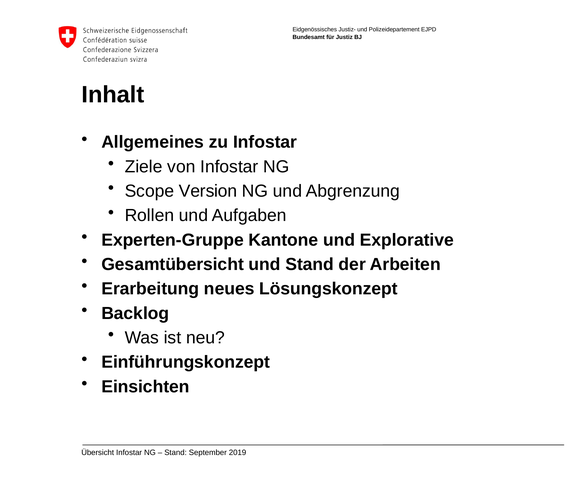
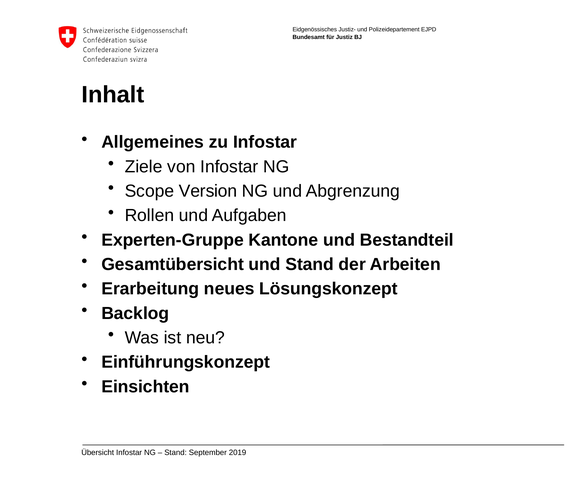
Explorative: Explorative -> Bestandteil
